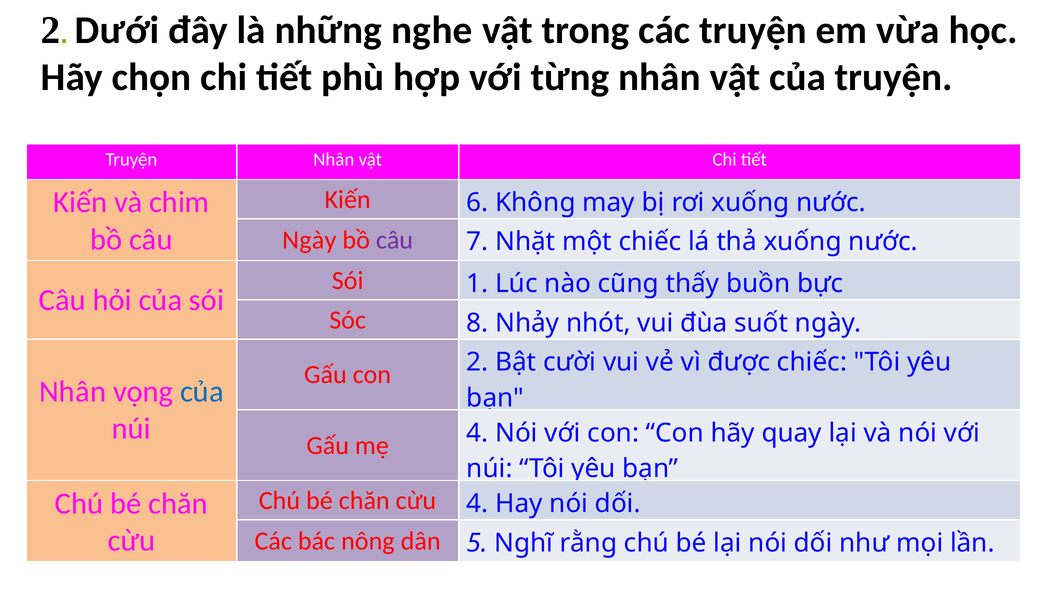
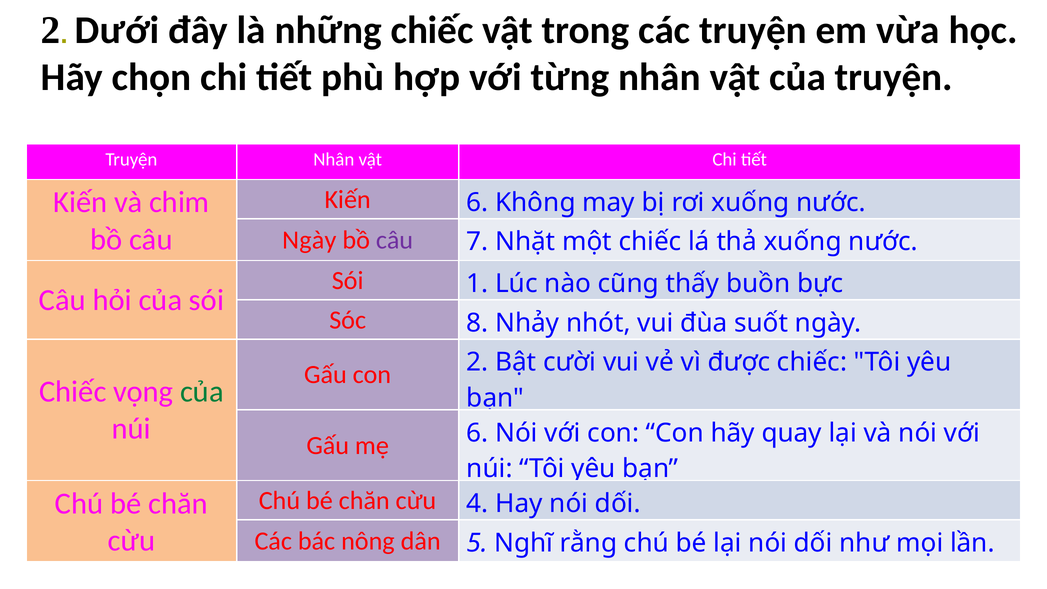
những nghe: nghe -> chiếc
Nhân at (73, 392): Nhân -> Chiếc
của at (202, 392) colour: blue -> green
mẹ 4: 4 -> 6
